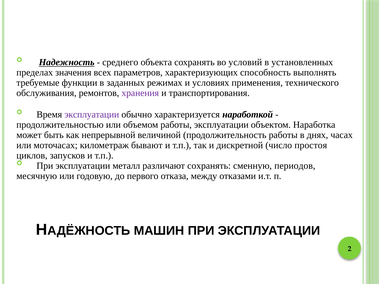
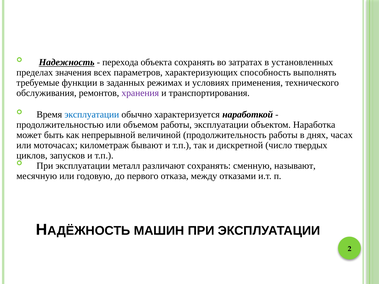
среднего: среднего -> перехода
условий: условий -> затратах
эксплуатации at (92, 115) colour: purple -> blue
простоя: простоя -> твердых
периодов: периодов -> называют
